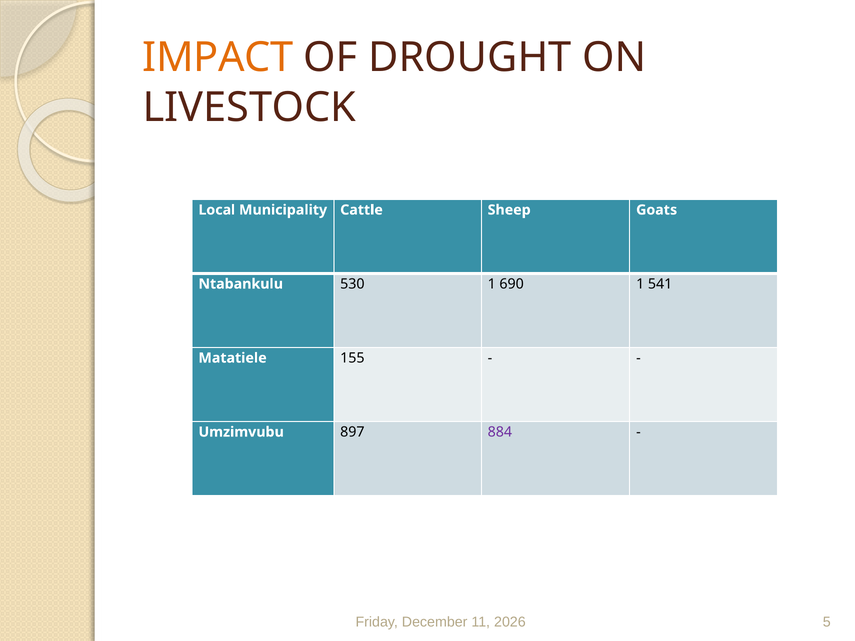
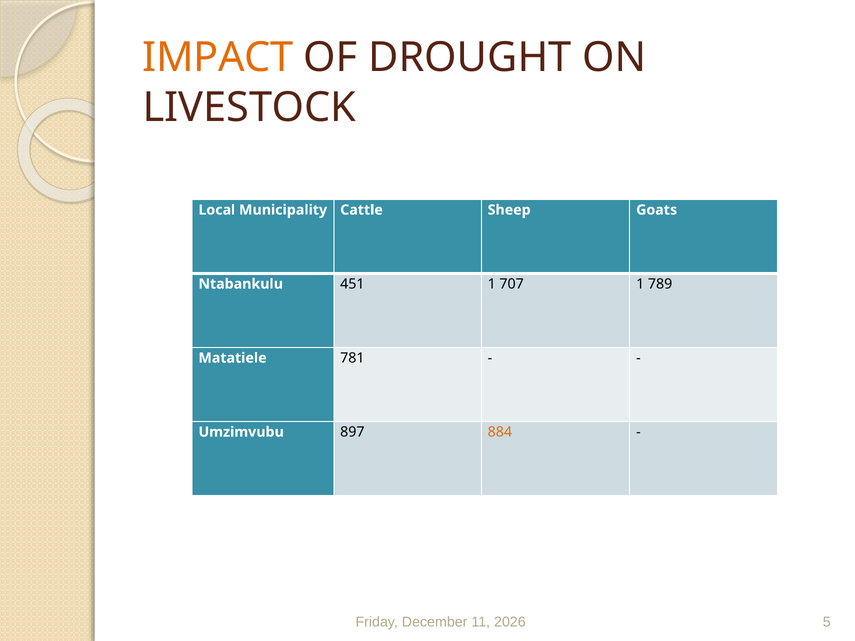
530: 530 -> 451
690: 690 -> 707
541: 541 -> 789
155: 155 -> 781
884 colour: purple -> orange
